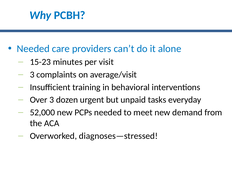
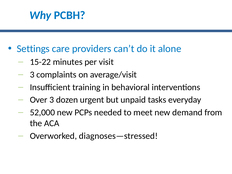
Needed at (33, 49): Needed -> Settings
15-23: 15-23 -> 15-22
